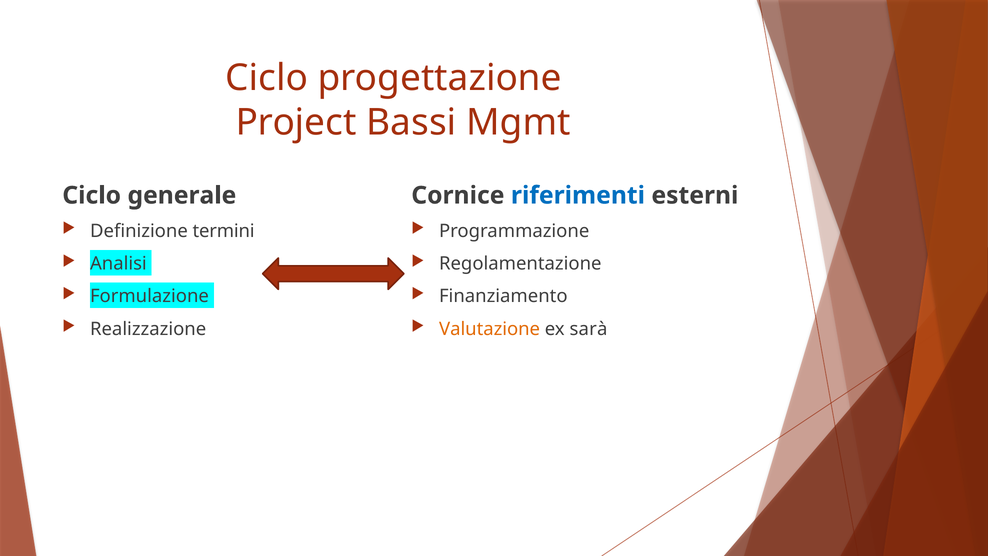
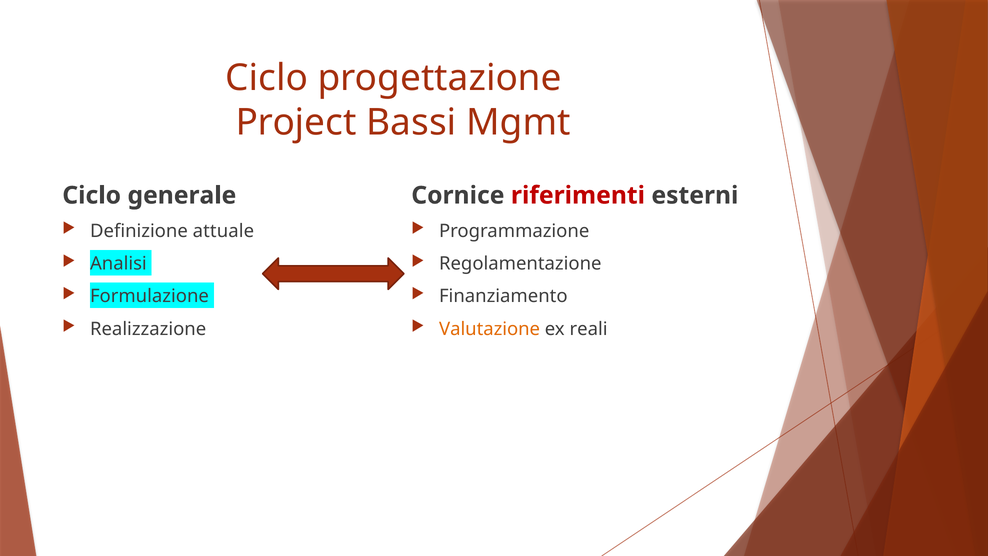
riferimenti colour: blue -> red
termini: termini -> attuale
sarà: sarà -> reali
